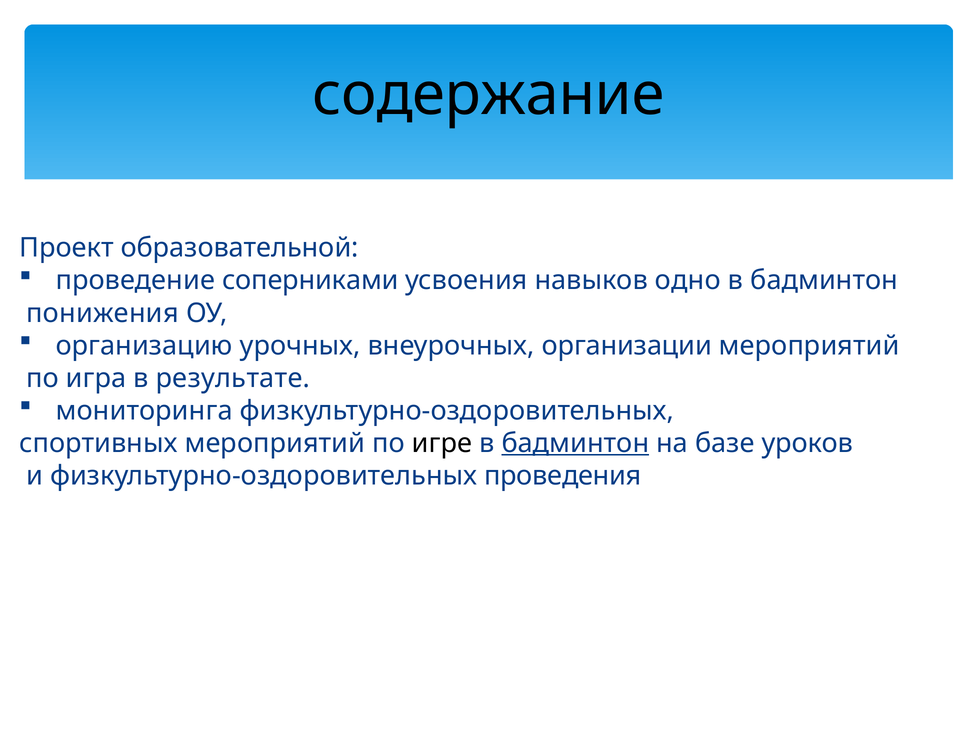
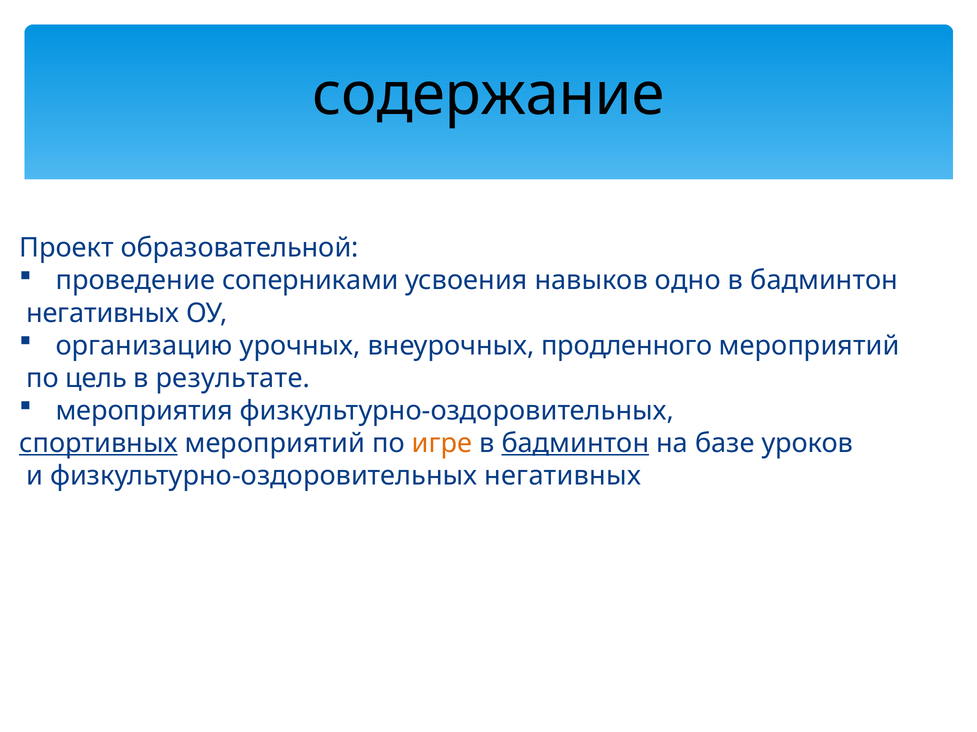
понижения at (102, 313): понижения -> негативных
организации: организации -> продленного
игра: игра -> цель
мониторинга: мониторинга -> мероприятия
спортивных underline: none -> present
игре colour: black -> orange
физкультурно-оздоровительных проведения: проведения -> негативных
